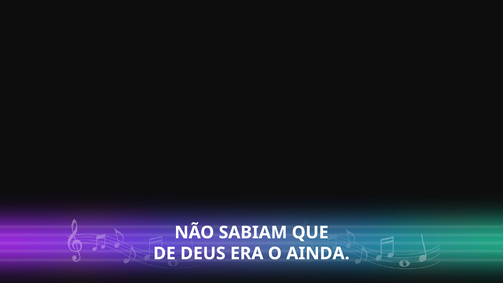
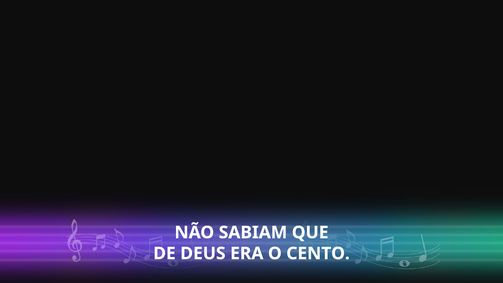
AINDA: AINDA -> CENTO
